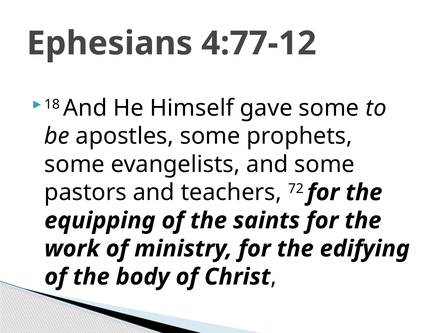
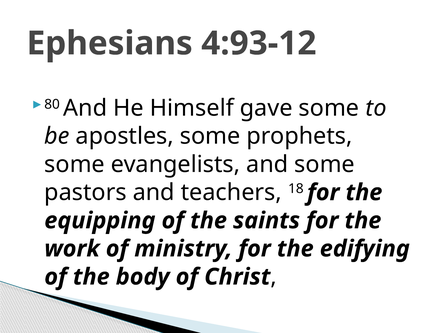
4:77-12: 4:77-12 -> 4:93-12
18: 18 -> 80
72: 72 -> 18
